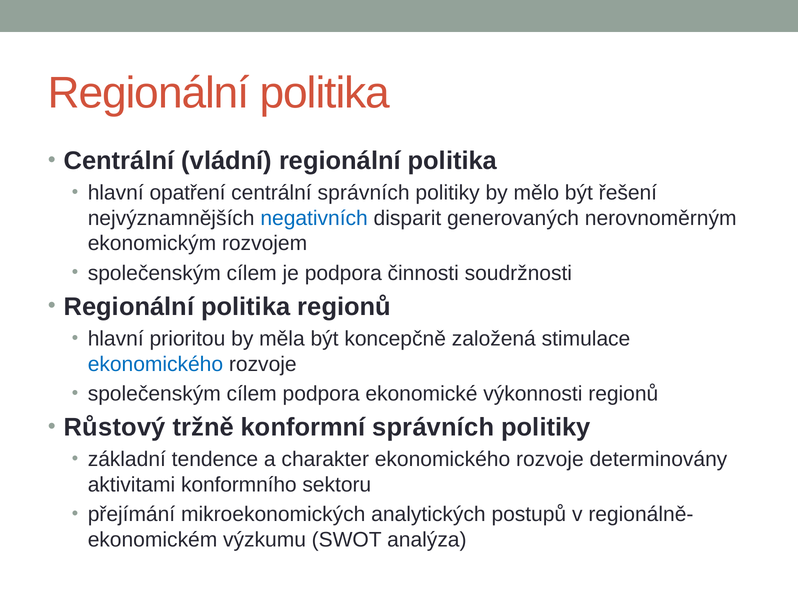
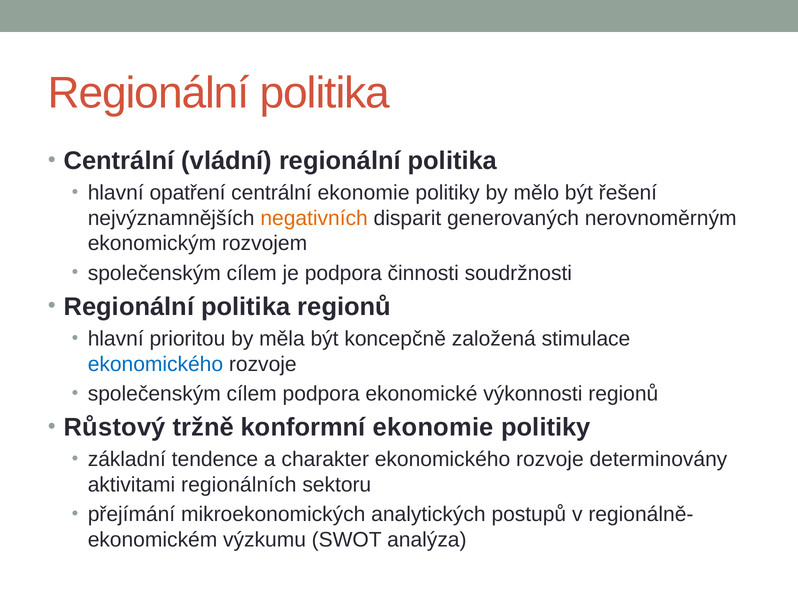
centrální správních: správních -> ekonomie
negativních colour: blue -> orange
konformní správních: správních -> ekonomie
konformního: konformního -> regionálních
